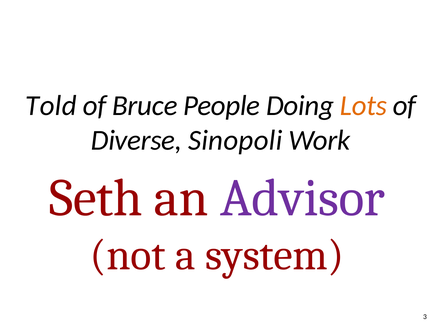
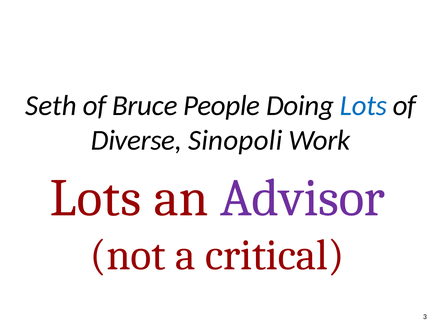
Told: Told -> Seth
Lots at (363, 106) colour: orange -> blue
Seth at (96, 198): Seth -> Lots
system: system -> critical
